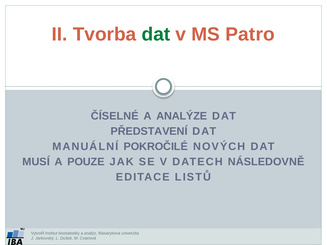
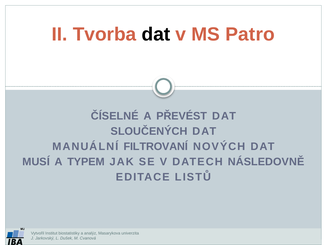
dat at (156, 34) colour: green -> black
ANALÝZE: ANALÝZE -> PŘEVÉST
PŘEDSTAVENÍ: PŘEDSTAVENÍ -> SLOUČENÝCH
POKROČILÉ: POKROČILÉ -> FILTROVANÍ
POUZE: POUZE -> TYPEM
